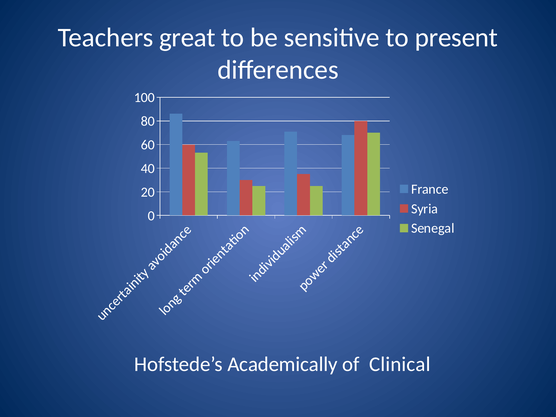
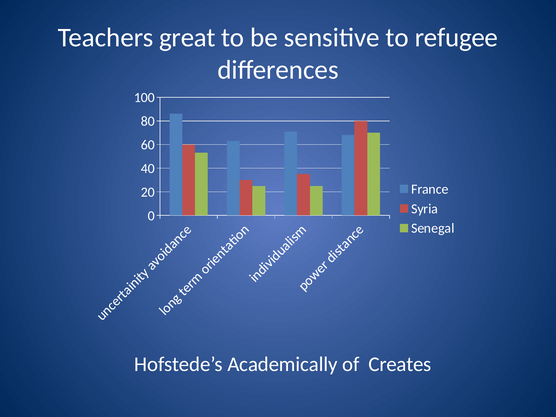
present: present -> refugee
Clinical: Clinical -> Creates
